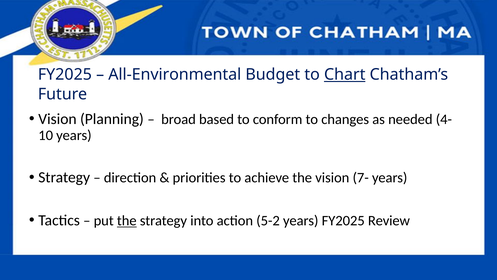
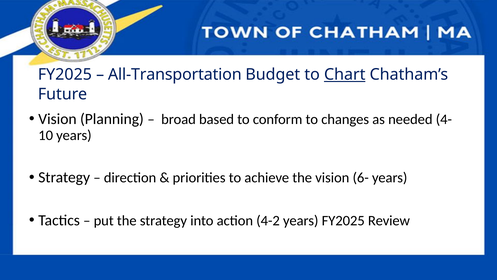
All-Environmental: All-Environmental -> All-Transportation
7-: 7- -> 6-
the at (127, 220) underline: present -> none
5-2: 5-2 -> 4-2
